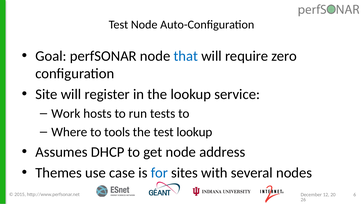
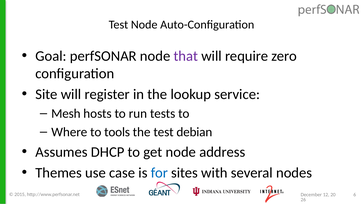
that colour: blue -> purple
Work: Work -> Mesh
test lookup: lookup -> debian
